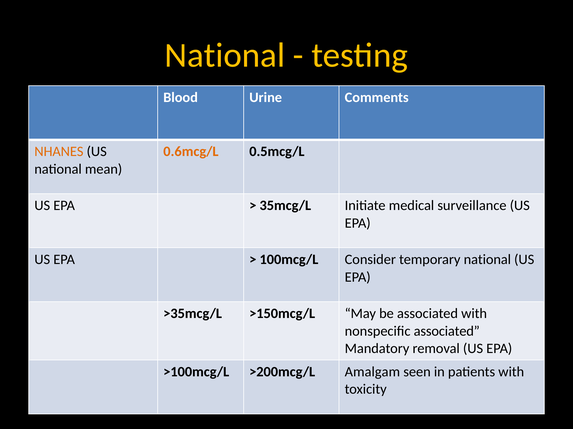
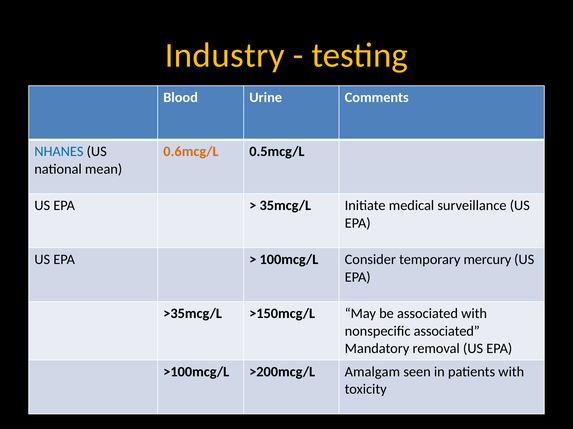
National at (225, 55): National -> Industry
NHANES colour: orange -> blue
temporary national: national -> mercury
